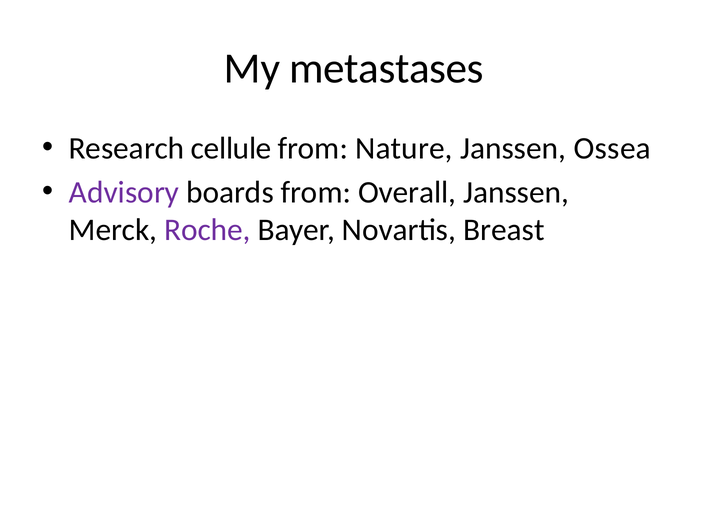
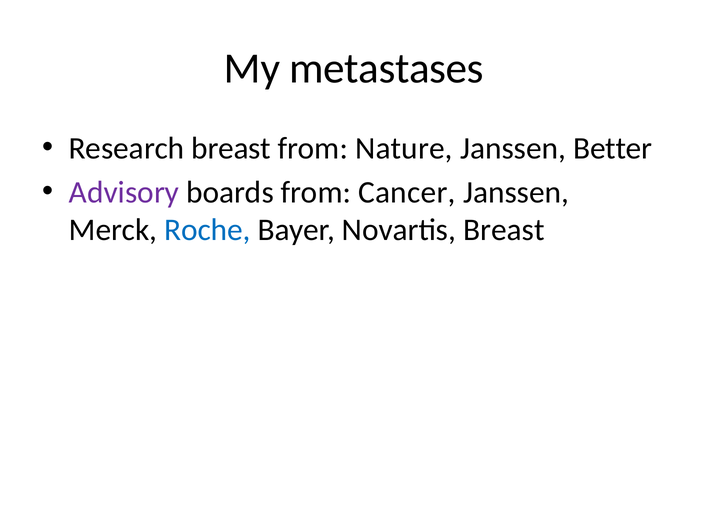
Research cellule: cellule -> breast
Ossea: Ossea -> Better
Overall: Overall -> Cancer
Roche colour: purple -> blue
